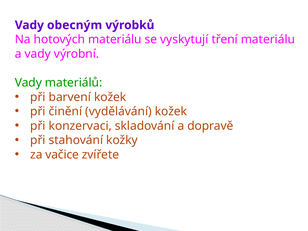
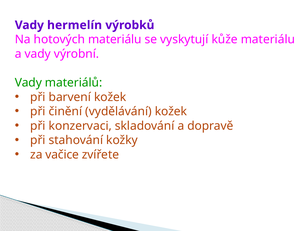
obecným: obecným -> hermelín
tření: tření -> kůže
